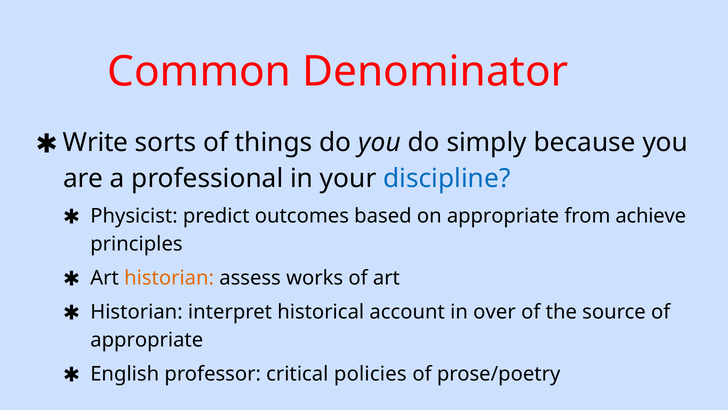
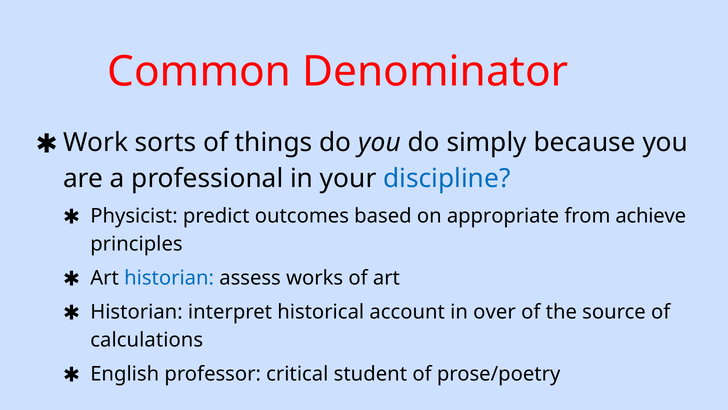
Write: Write -> Work
historian at (169, 278) colour: orange -> blue
appropriate at (147, 340): appropriate -> calculations
policies: policies -> student
